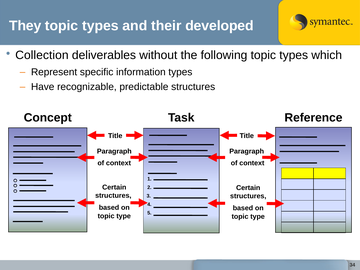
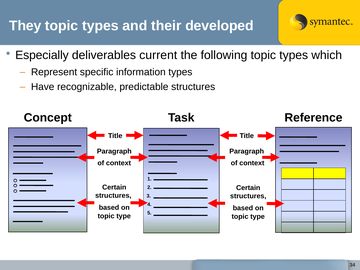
Collection: Collection -> Especially
without: without -> current
